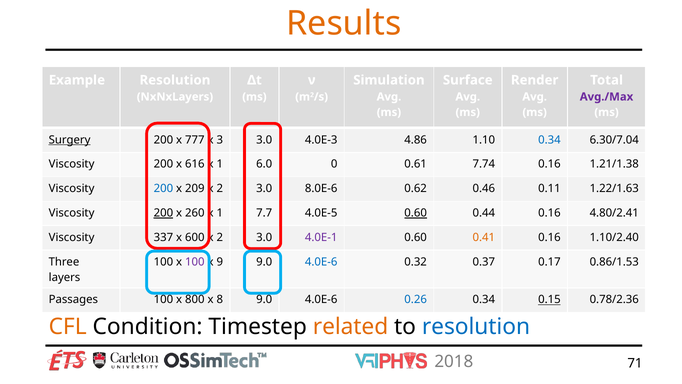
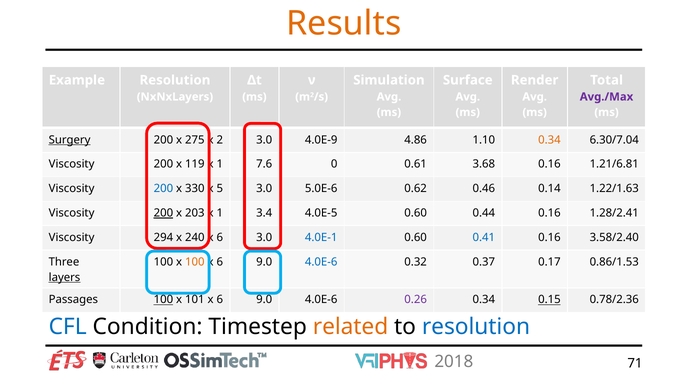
777: 777 -> 275
3: 3 -> 2
4.0E-3: 4.0E-3 -> 4.0E-9
0.34 at (549, 140) colour: blue -> orange
616: 616 -> 119
6.0: 6.0 -> 7.6
7.74: 7.74 -> 3.68
1.21/1.38: 1.21/1.38 -> 1.21/6.81
209: 209 -> 330
2 at (220, 188): 2 -> 5
8.0E-6: 8.0E-6 -> 5.0E-6
0.11: 0.11 -> 0.14
260: 260 -> 203
7.7: 7.7 -> 3.4
0.60 at (416, 213) underline: present -> none
4.80/2.41: 4.80/2.41 -> 1.28/2.41
337: 337 -> 294
600: 600 -> 240
2 at (220, 237): 2 -> 6
4.0E-1 colour: purple -> blue
0.41 colour: orange -> blue
1.10/2.40: 1.10/2.40 -> 3.58/2.40
100 at (195, 262) colour: purple -> orange
9 at (220, 262): 9 -> 6
layers underline: none -> present
100 at (163, 299) underline: none -> present
800: 800 -> 101
8 at (220, 299): 8 -> 6
0.26 colour: blue -> purple
CFL colour: orange -> blue
